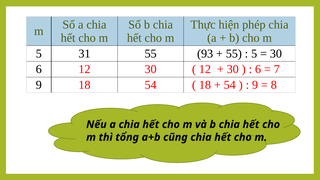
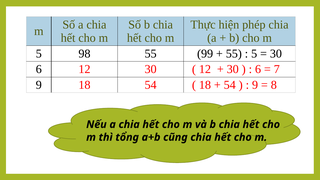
31: 31 -> 98
93: 93 -> 99
